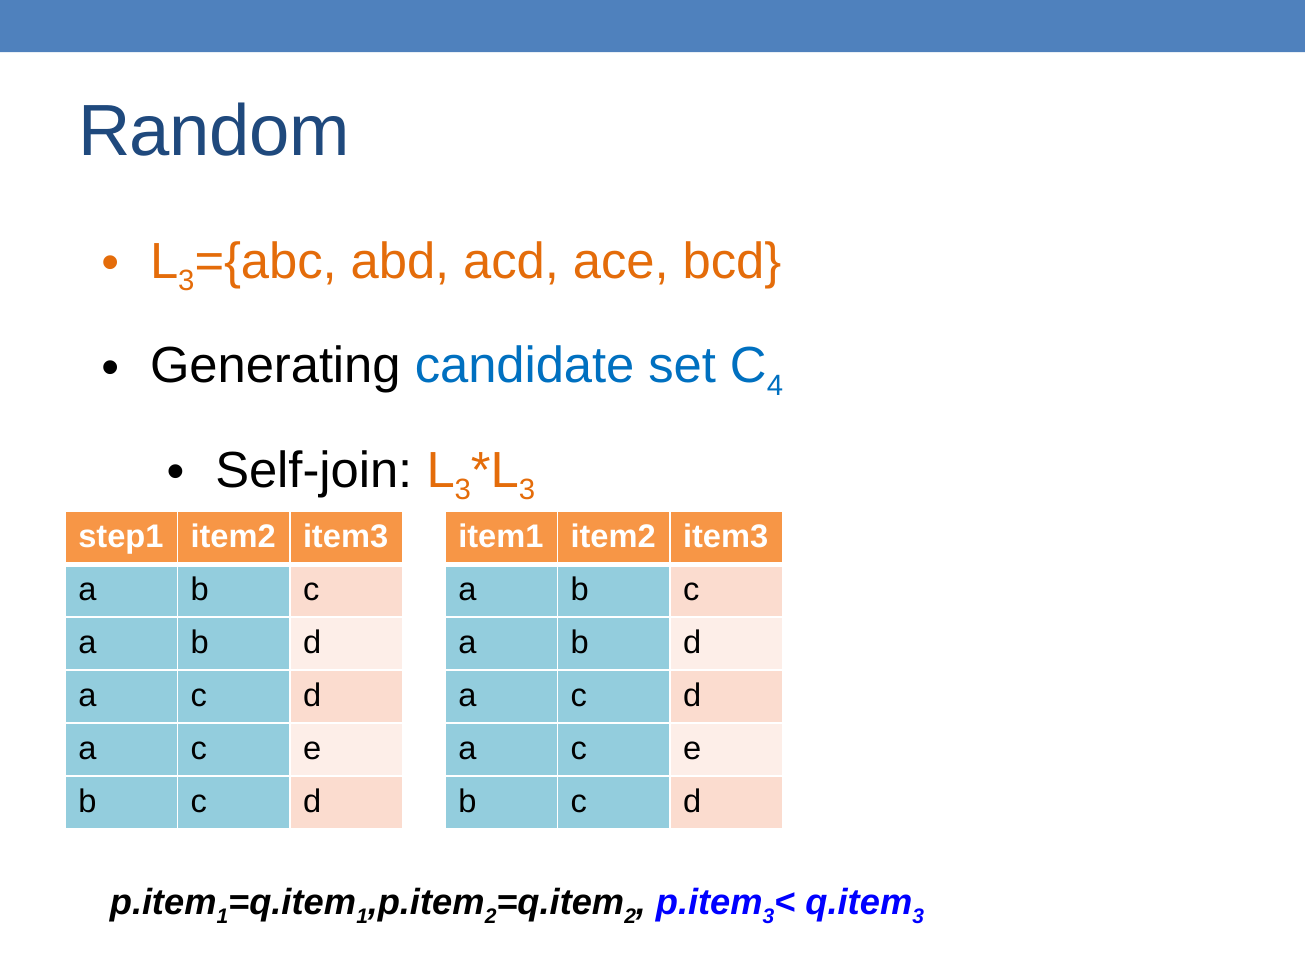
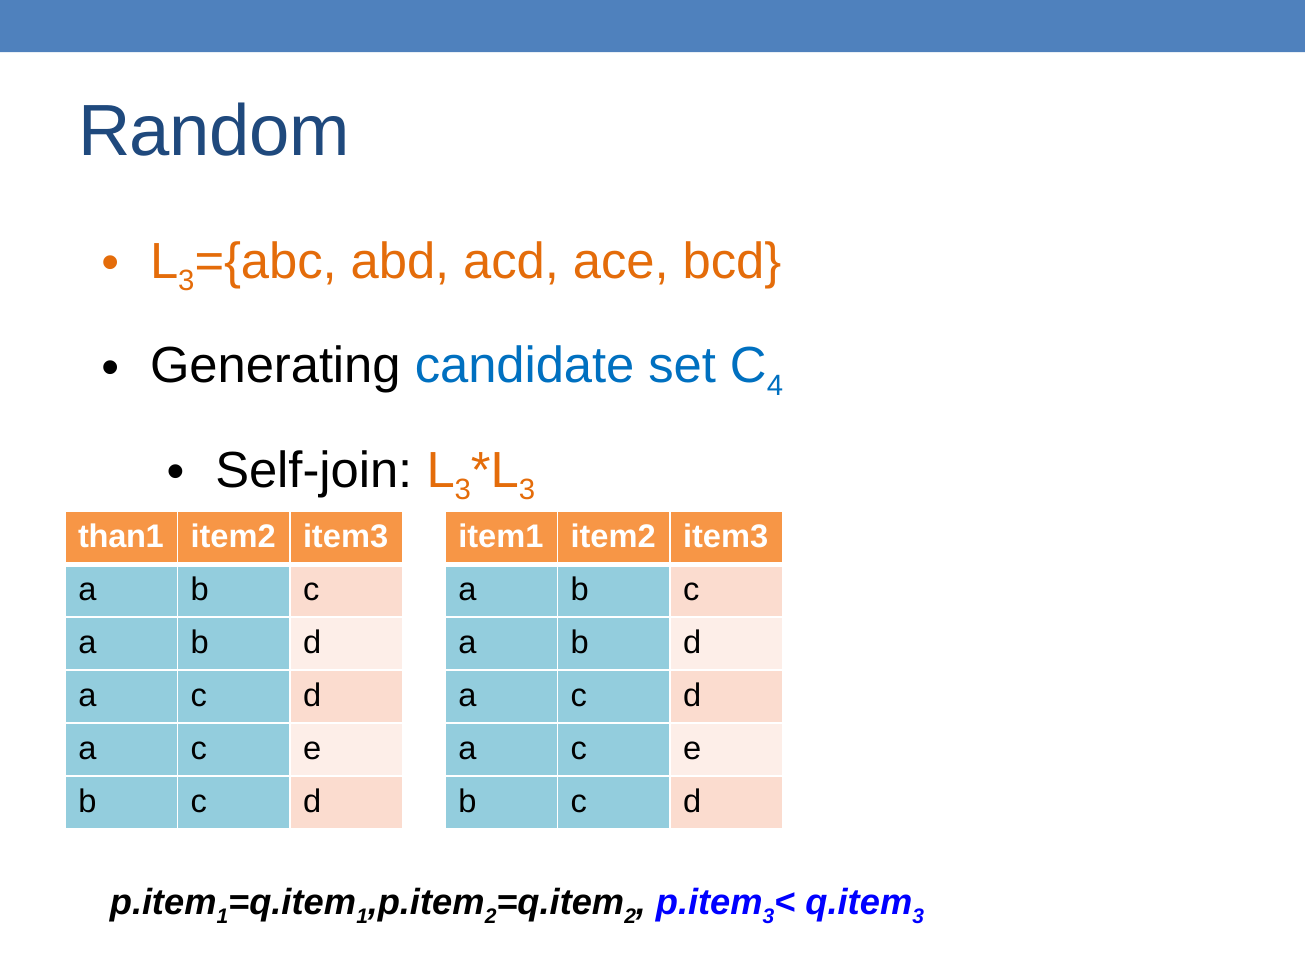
step1: step1 -> than1
